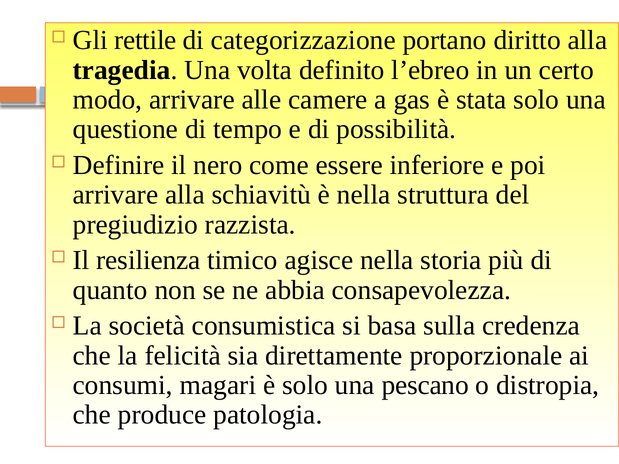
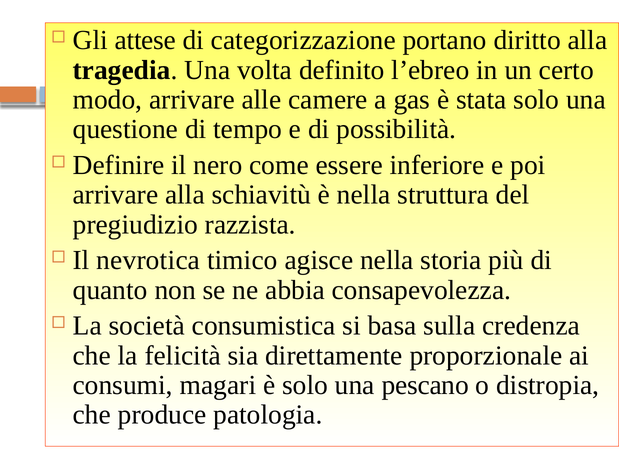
rettile: rettile -> attese
resilienza: resilienza -> nevrotica
